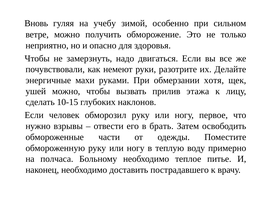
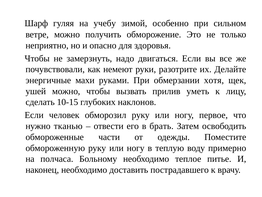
Вновь: Вновь -> Шарф
этажа: этажа -> уметь
взрывы: взрывы -> тканью
